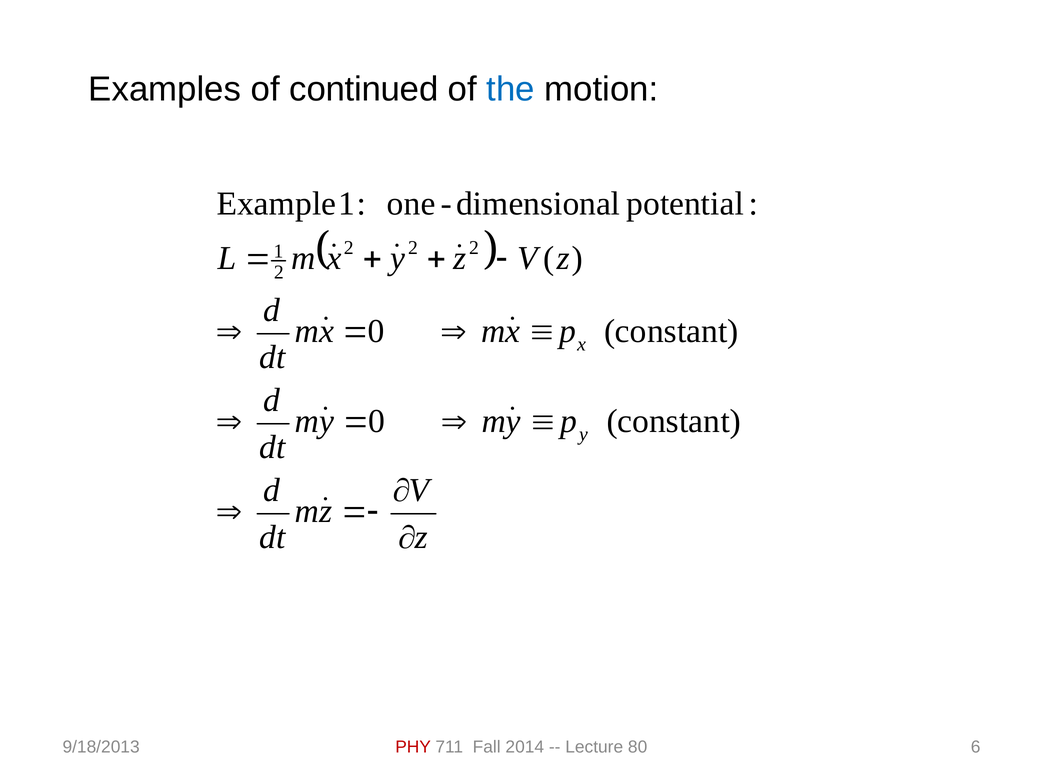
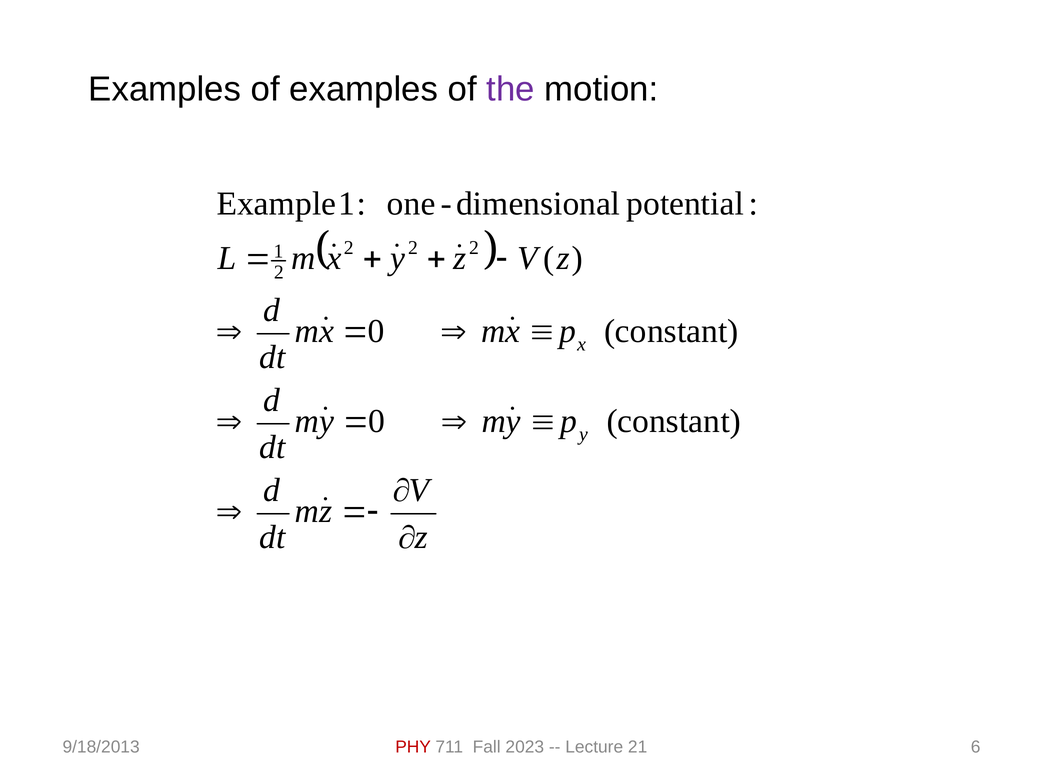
of continued: continued -> examples
the colour: blue -> purple
2014: 2014 -> 2023
80: 80 -> 21
